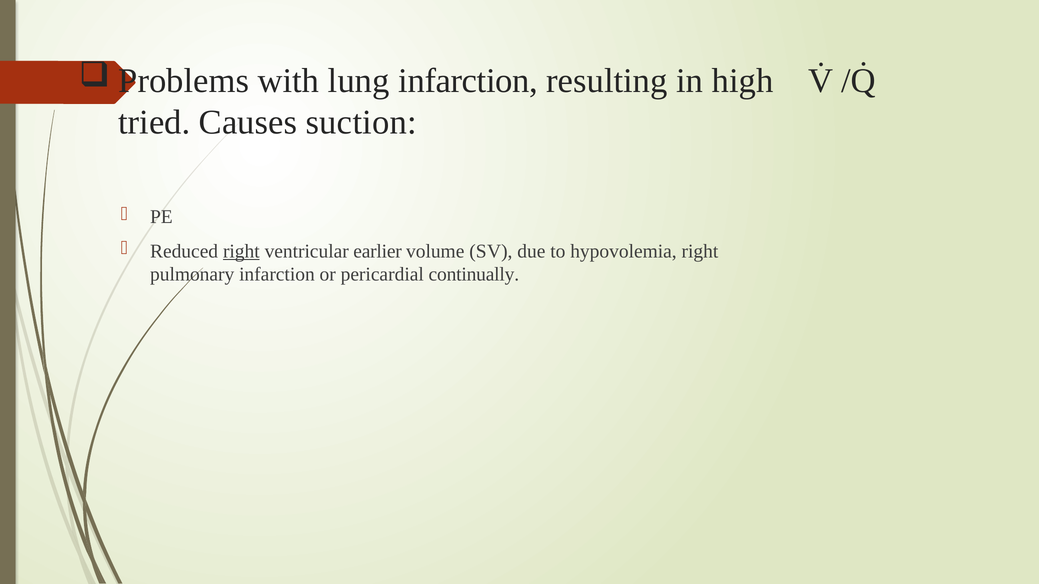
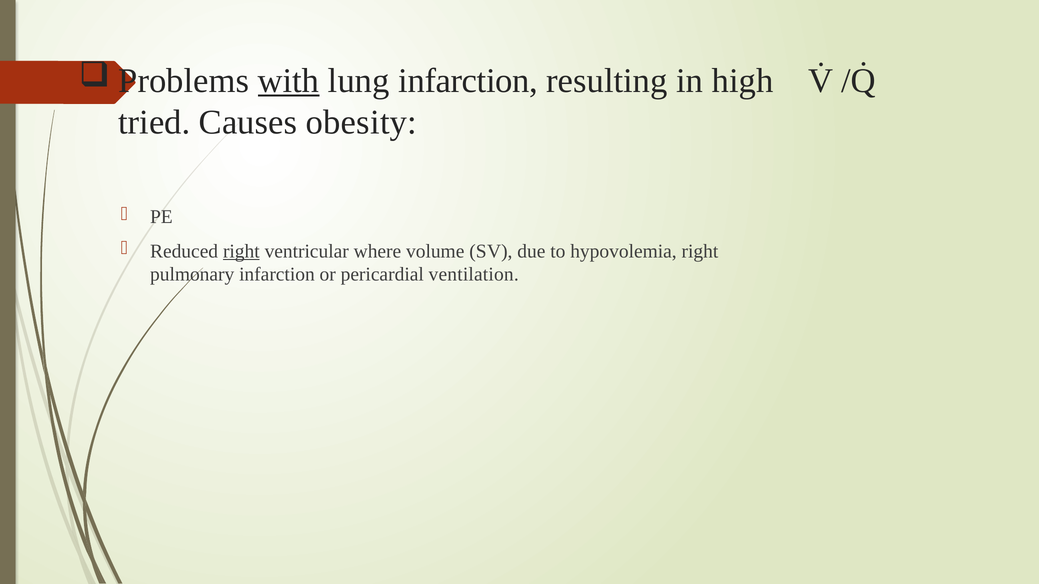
with underline: none -> present
suction: suction -> obesity
earlier: earlier -> where
continually: continually -> ventilation
